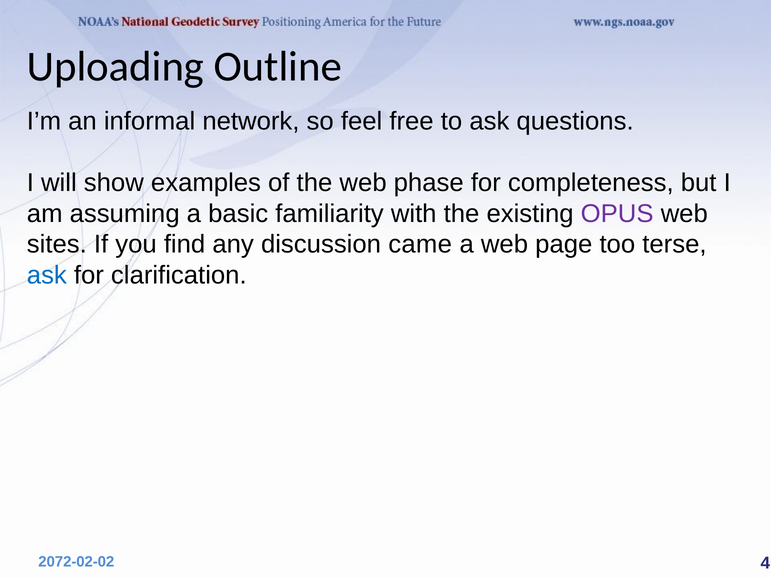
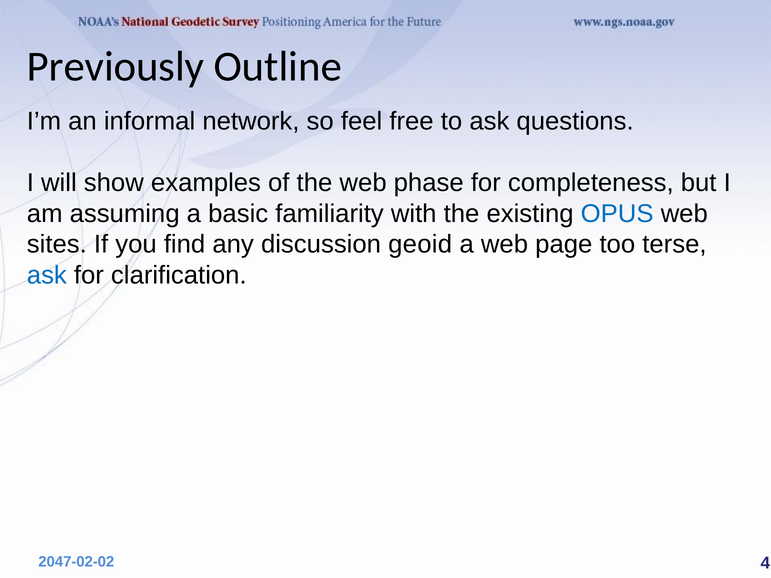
Uploading: Uploading -> Previously
OPUS colour: purple -> blue
came: came -> geoid
2072-02-02: 2072-02-02 -> 2047-02-02
